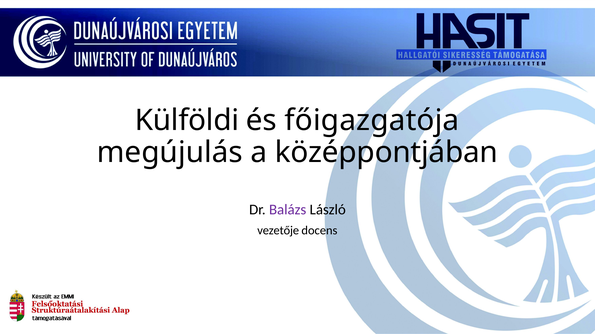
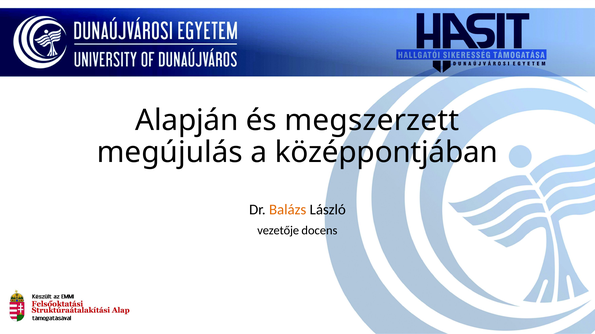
Külföldi: Külföldi -> Alapján
főigazgatója: főigazgatója -> megszerzett
Balázs colour: purple -> orange
